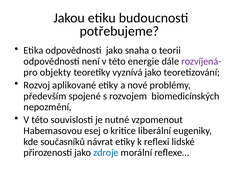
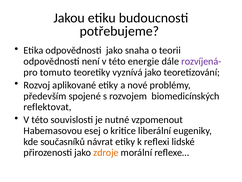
objekty: objekty -> tomuto
nepozmění: nepozmění -> reflektovat
zdroje colour: blue -> orange
